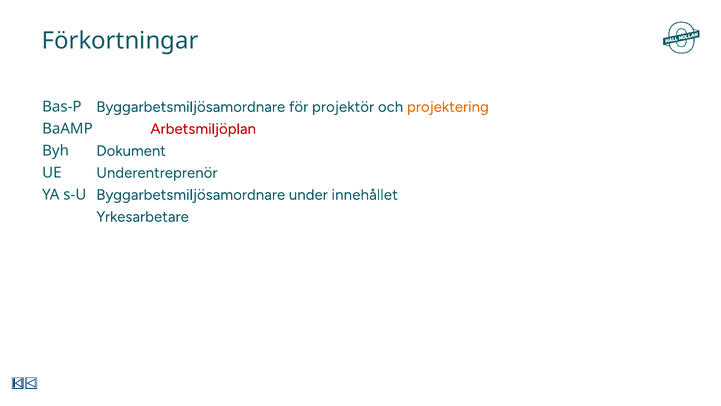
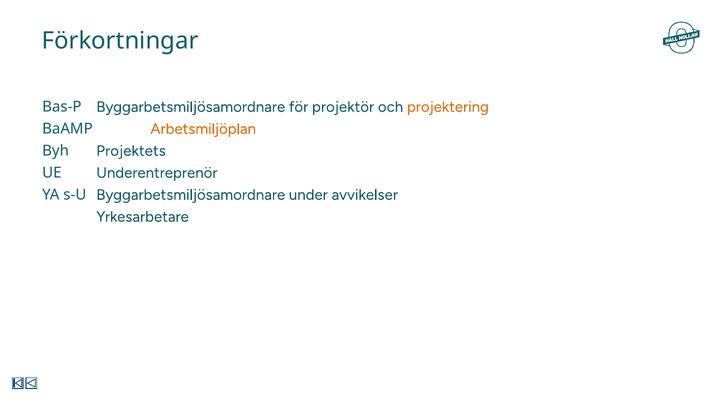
Arbetsmiljöplan colour: red -> orange
Dokument: Dokument -> Projektets
innehållet: innehållet -> avvikelser
